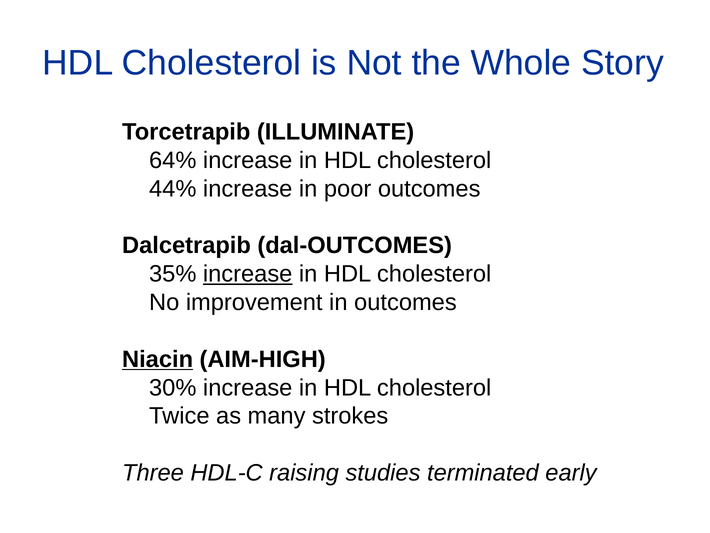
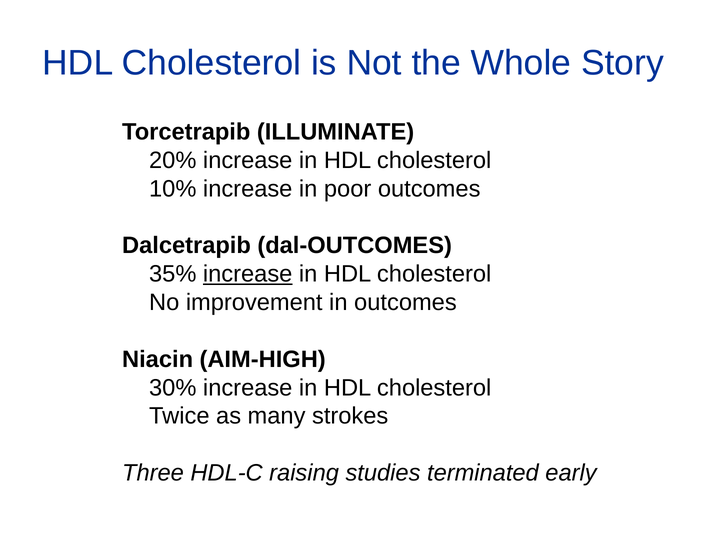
64%: 64% -> 20%
44%: 44% -> 10%
Niacin underline: present -> none
